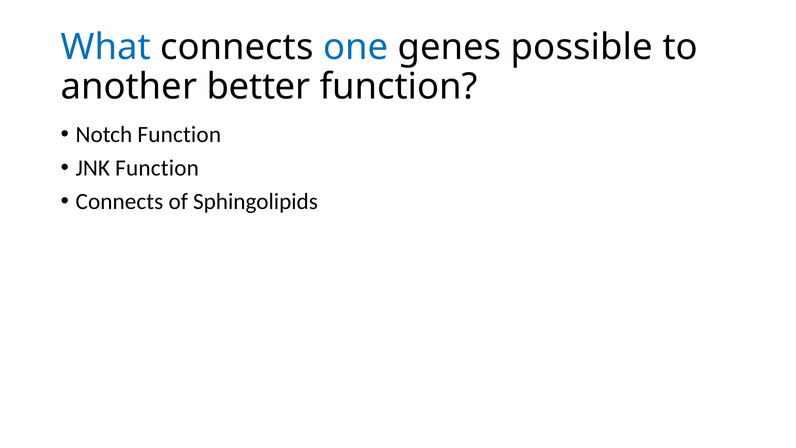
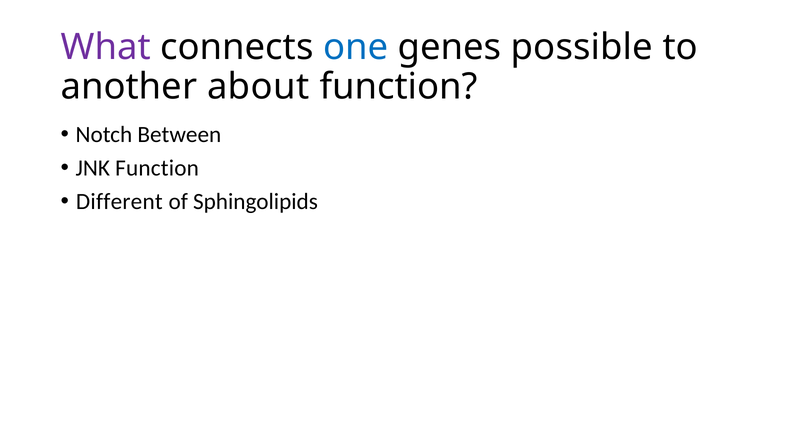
What colour: blue -> purple
better: better -> about
Notch Function: Function -> Between
Connects at (119, 201): Connects -> Different
